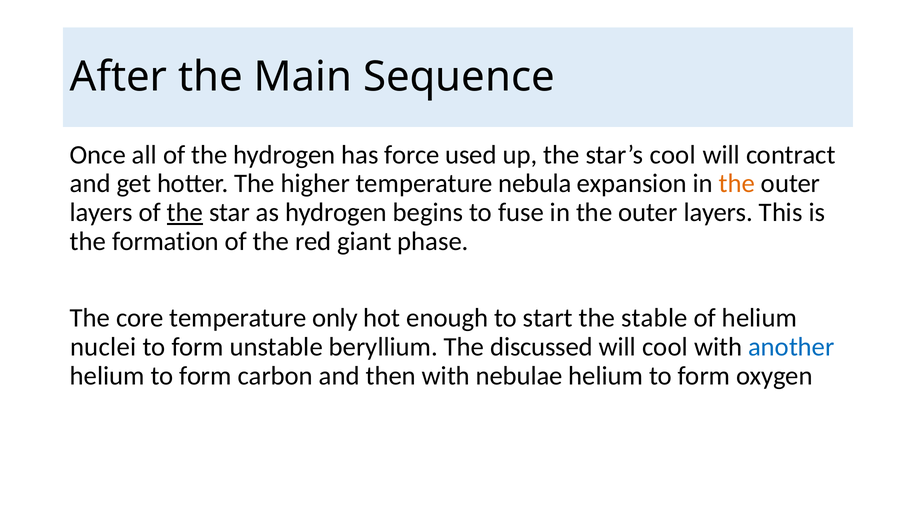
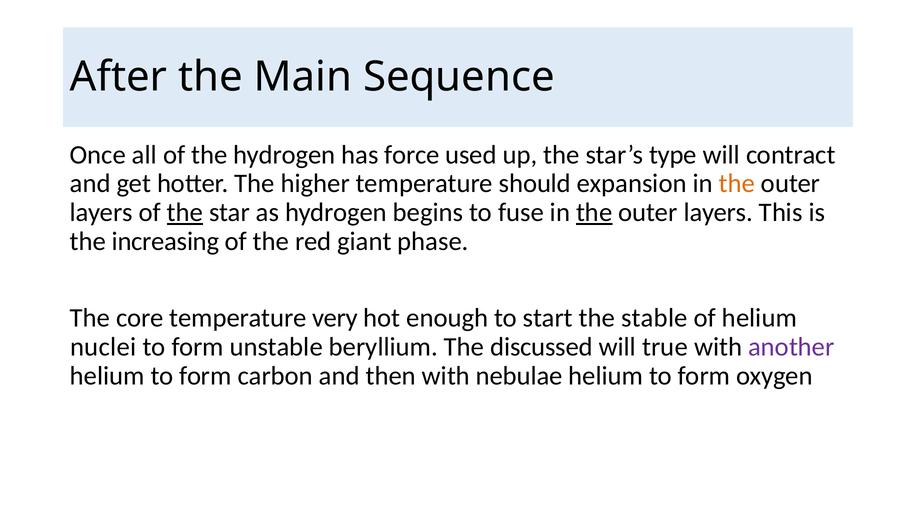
star’s cool: cool -> type
nebula: nebula -> should
the at (594, 213) underline: none -> present
formation: formation -> increasing
only: only -> very
will cool: cool -> true
another colour: blue -> purple
